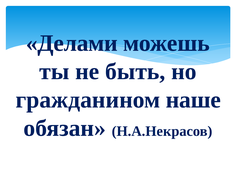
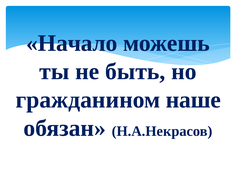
Делами: Делами -> Начало
